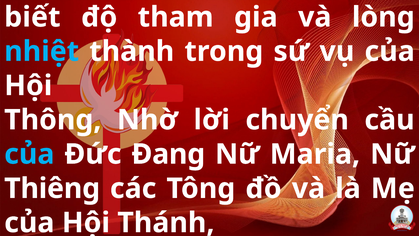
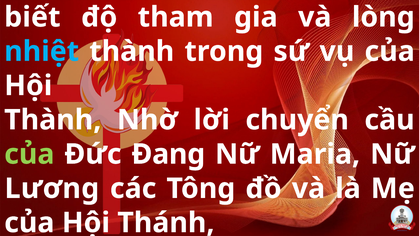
Thông at (53, 120): Thông -> Thành
của at (29, 154) colour: light blue -> light green
Thiêng: Thiêng -> Lương
